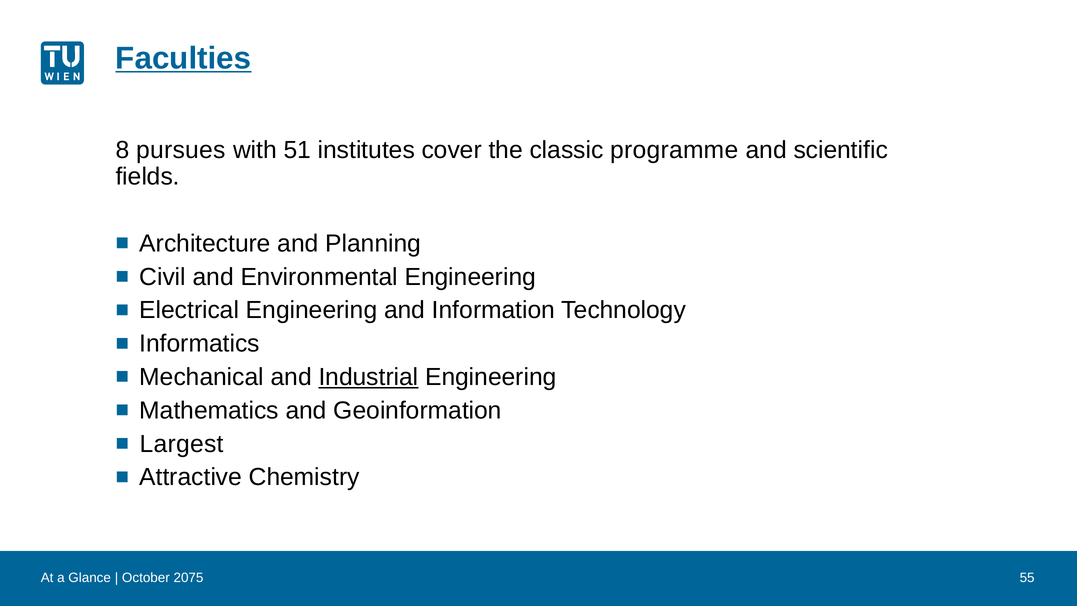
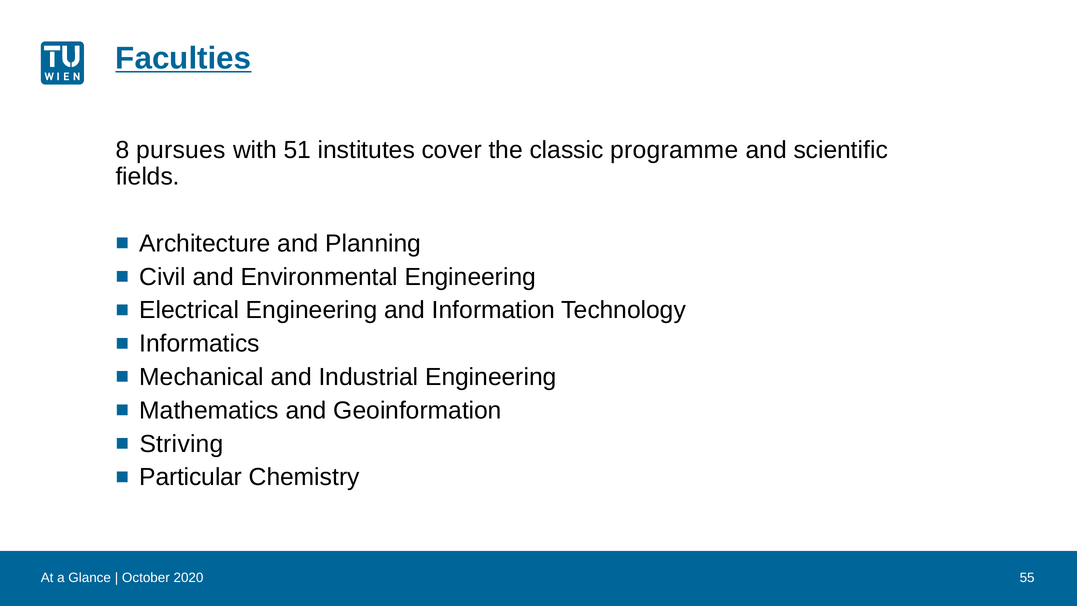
Industrial underline: present -> none
Largest: Largest -> Striving
Attractive: Attractive -> Particular
2075: 2075 -> 2020
